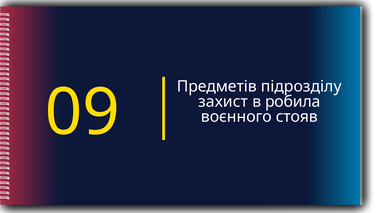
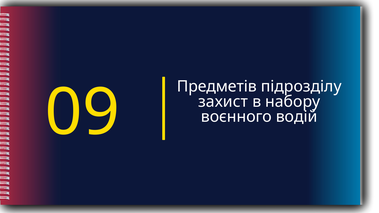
робила: робила -> набору
стояв: стояв -> водій
